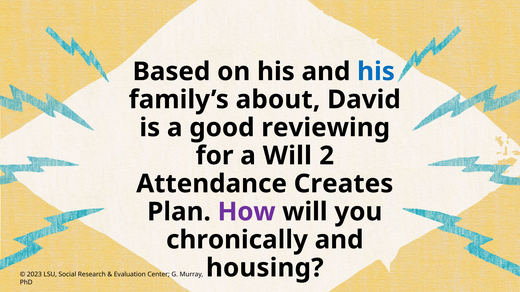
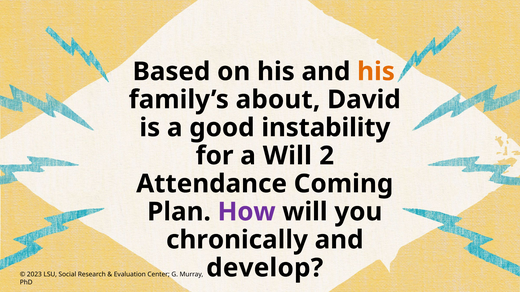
his at (376, 72) colour: blue -> orange
reviewing: reviewing -> instability
Creates: Creates -> Coming
housing: housing -> develop
